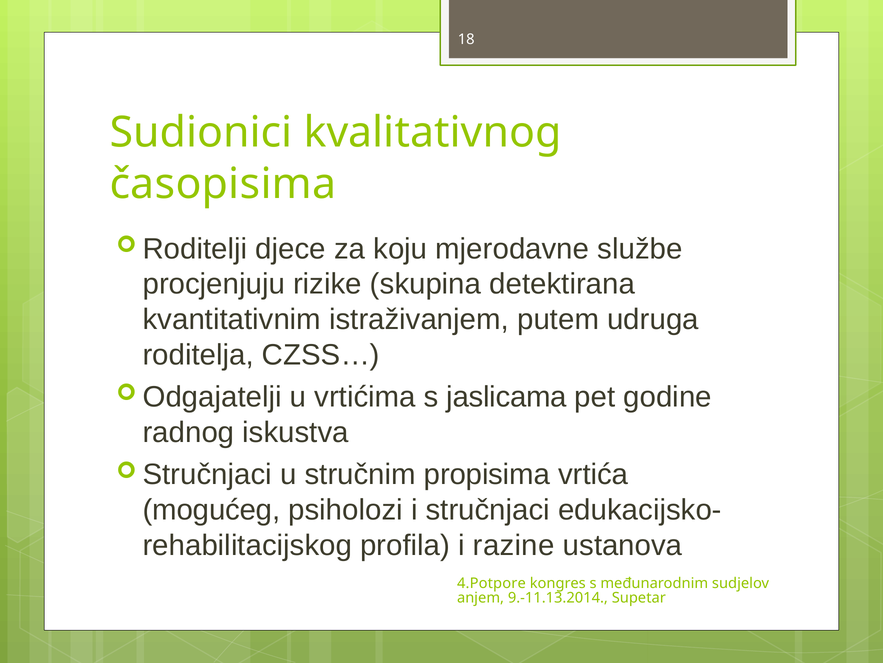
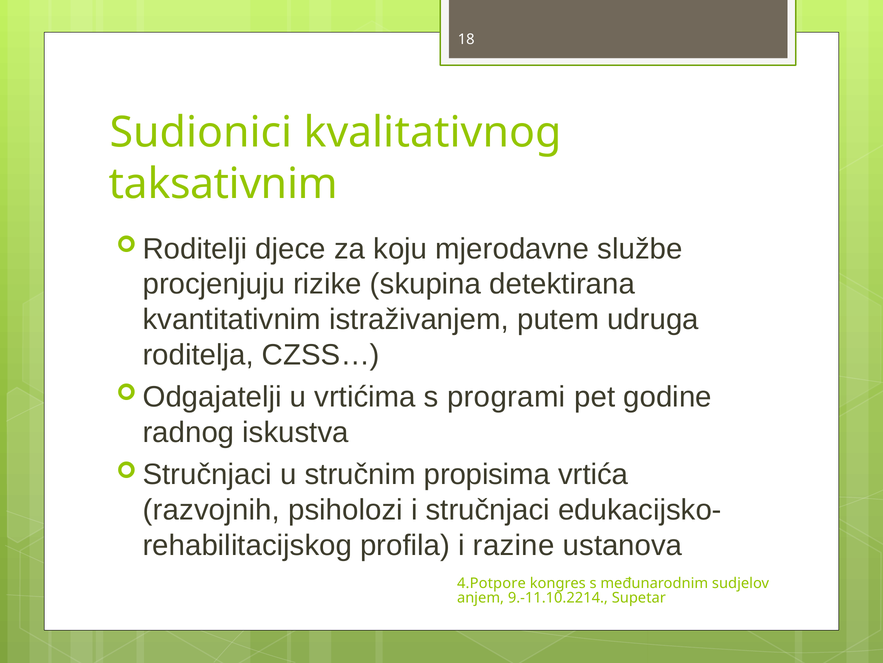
časopisima: časopisima -> taksativnim
jaslicama: jaslicama -> programi
mogućeg: mogućeg -> razvojnih
9.-11.13.2014: 9.-11.13.2014 -> 9.-11.10.2214
